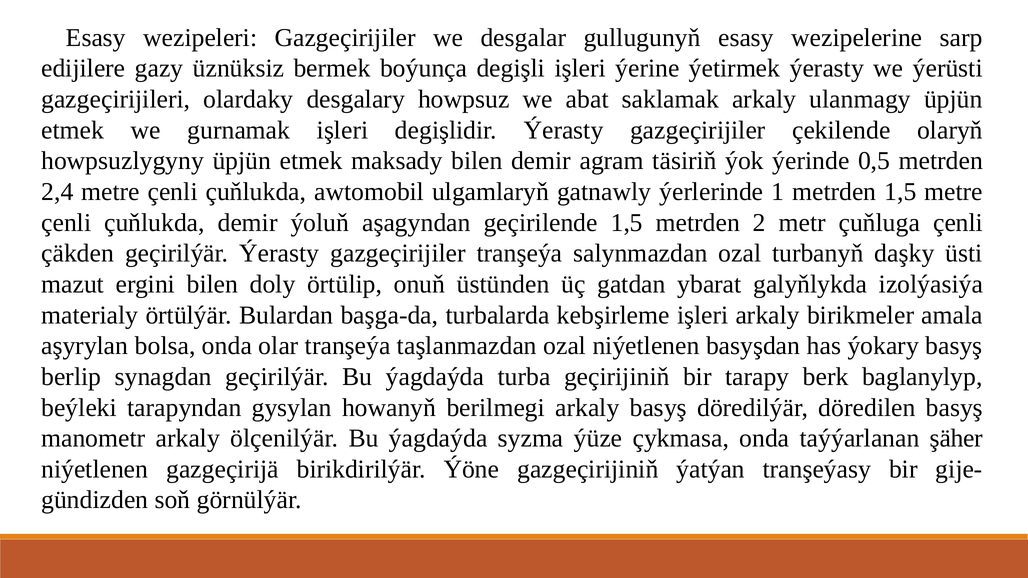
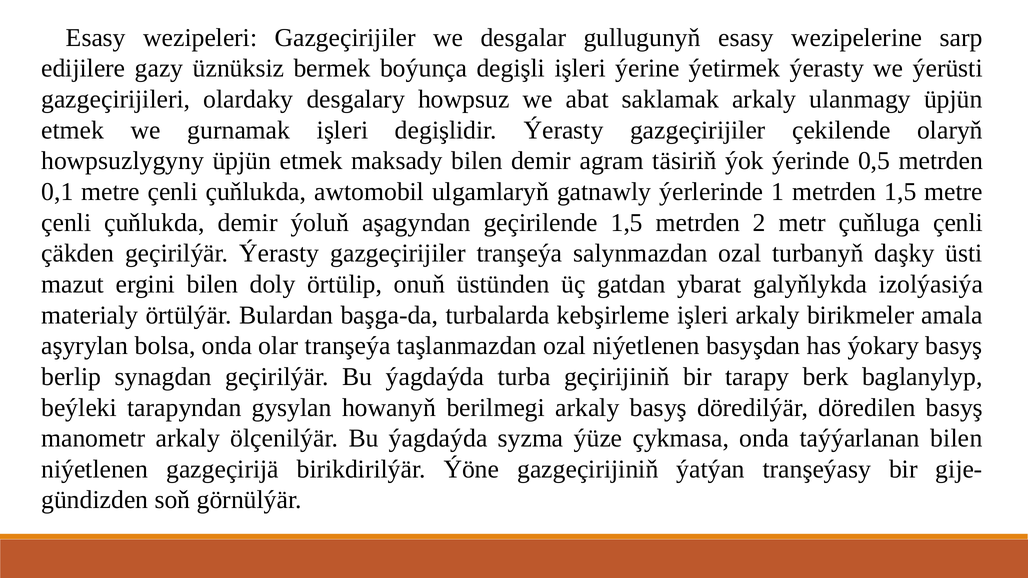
2,4: 2,4 -> 0,1
taýýarlanan şäher: şäher -> bilen
